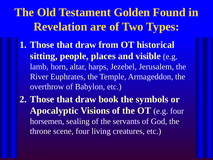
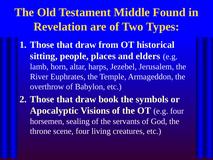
Golden: Golden -> Middle
visible: visible -> elders
